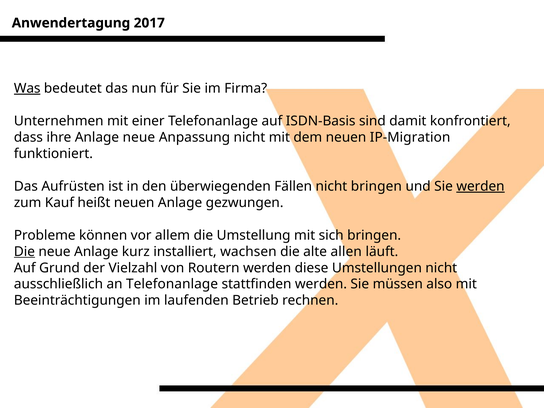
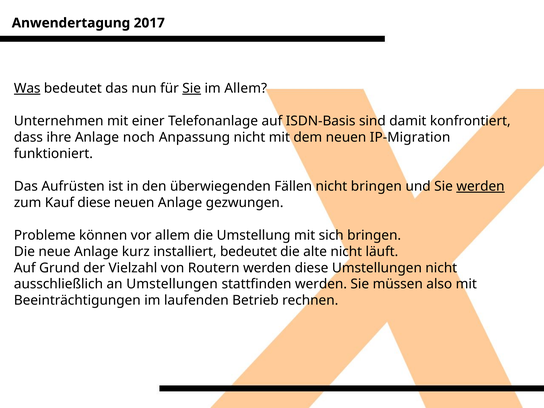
Sie at (192, 88) underline: none -> present
im Firma: Firma -> Allem
Anlage neue: neue -> noch
Kauf heißt: heißt -> diese
Die at (24, 252) underline: present -> none
installiert wachsen: wachsen -> bedeutet
alte allen: allen -> nicht
an Telefonanlage: Telefonanlage -> Umstellungen
